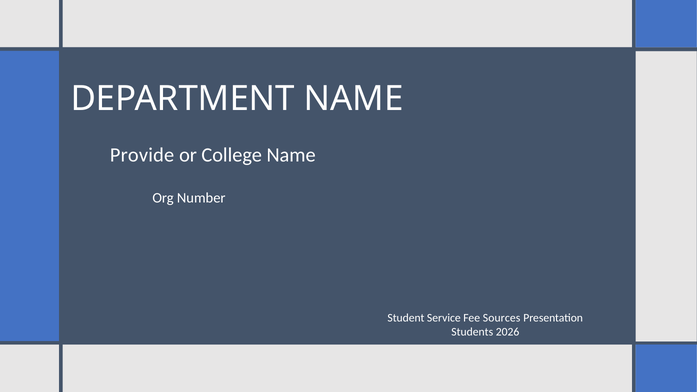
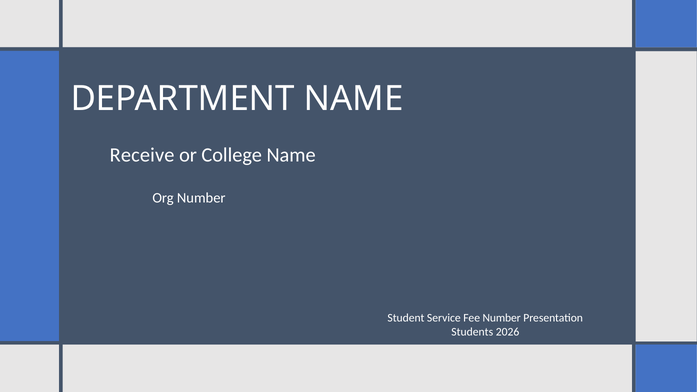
Provide: Provide -> Receive
Fee Sources: Sources -> Number
